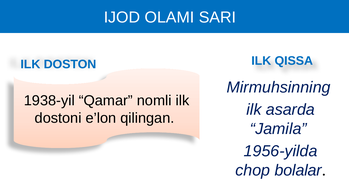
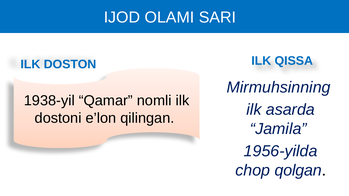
bolalar: bolalar -> qolgan
